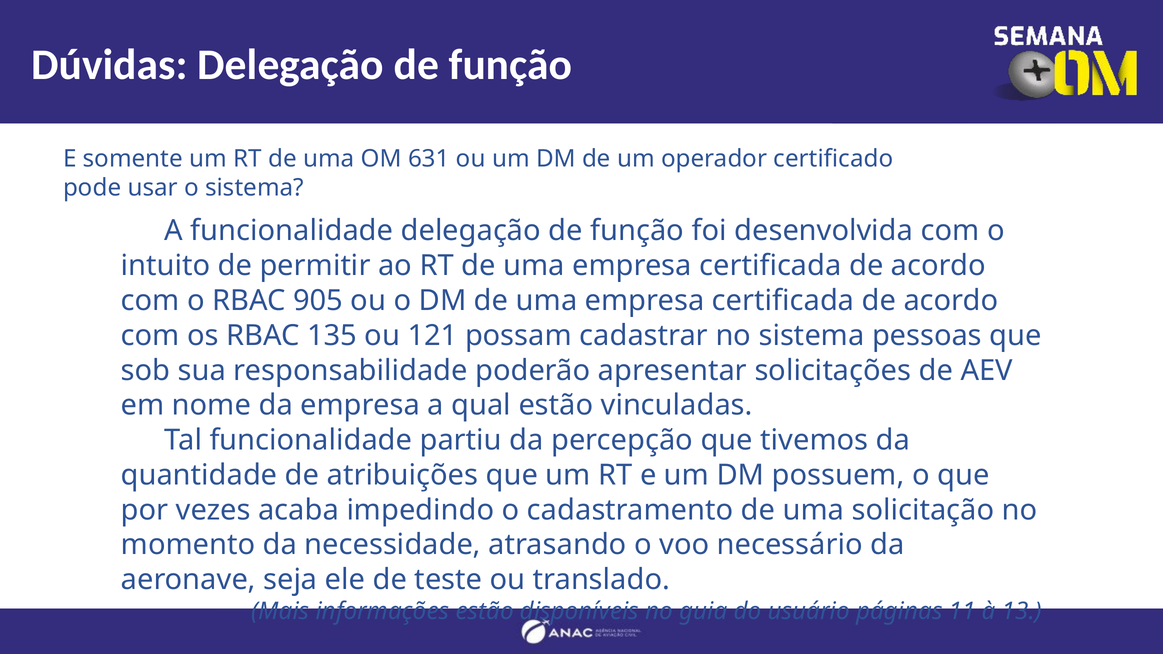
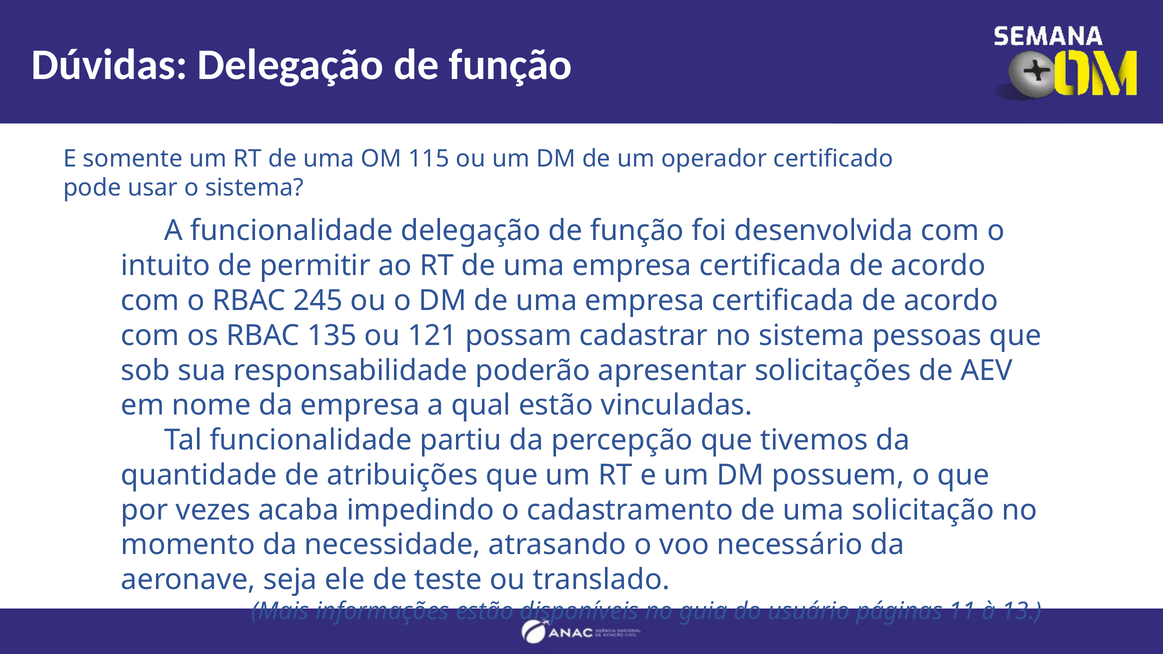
631: 631 -> 115
905: 905 -> 245
